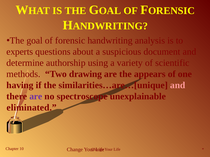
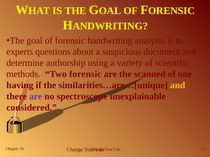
Two drawing: drawing -> forensic
appears: appears -> scanned
and at (178, 85) colour: pink -> yellow
eliminated: eliminated -> considered
